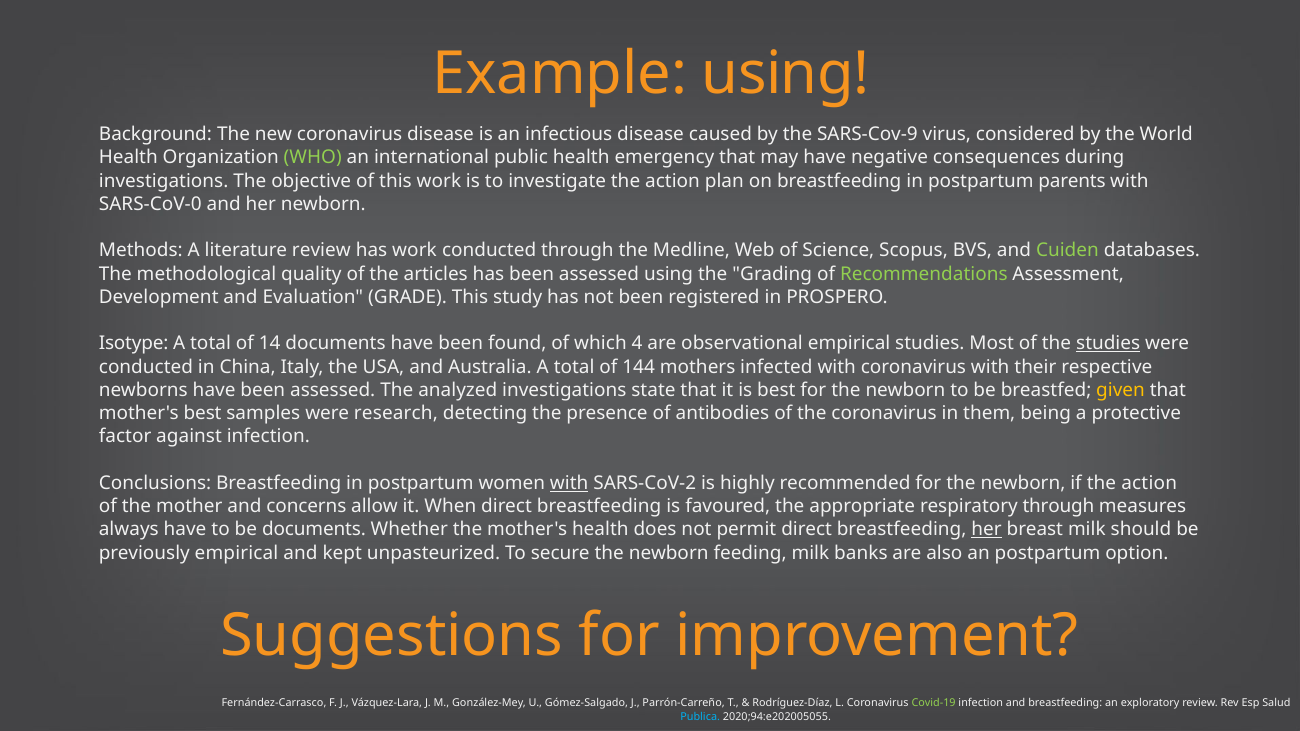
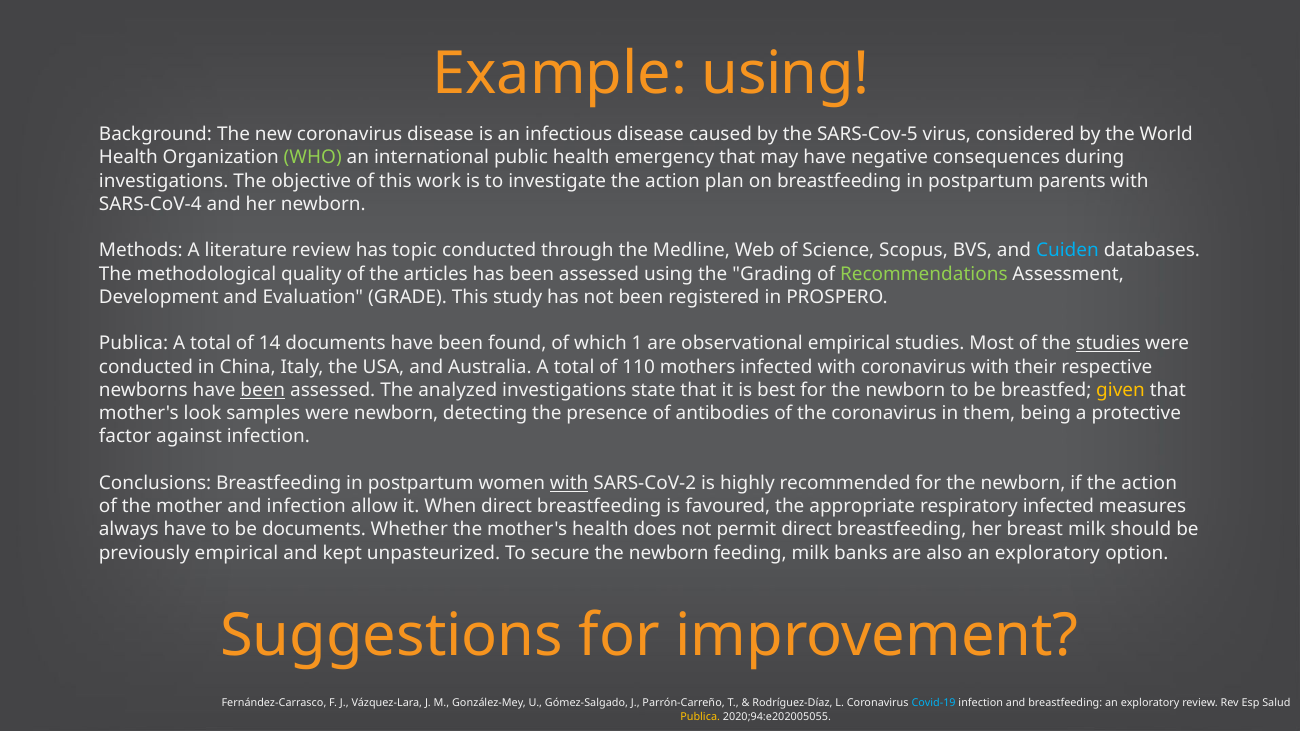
SARS-Cov-9: SARS-Cov-9 -> SARS-Cov-5
SARS-CoV-0: SARS-CoV-0 -> SARS-CoV-4
has work: work -> topic
Cuiden colour: light green -> light blue
Isotype at (134, 344): Isotype -> Publica
4: 4 -> 1
144: 144 -> 110
been at (263, 390) underline: none -> present
mother's best: best -> look
were research: research -> newborn
and concerns: concerns -> infection
respiratory through: through -> infected
her at (987, 530) underline: present -> none
also an postpartum: postpartum -> exploratory
Covid-19 colour: light green -> light blue
Publica at (700, 717) colour: light blue -> yellow
